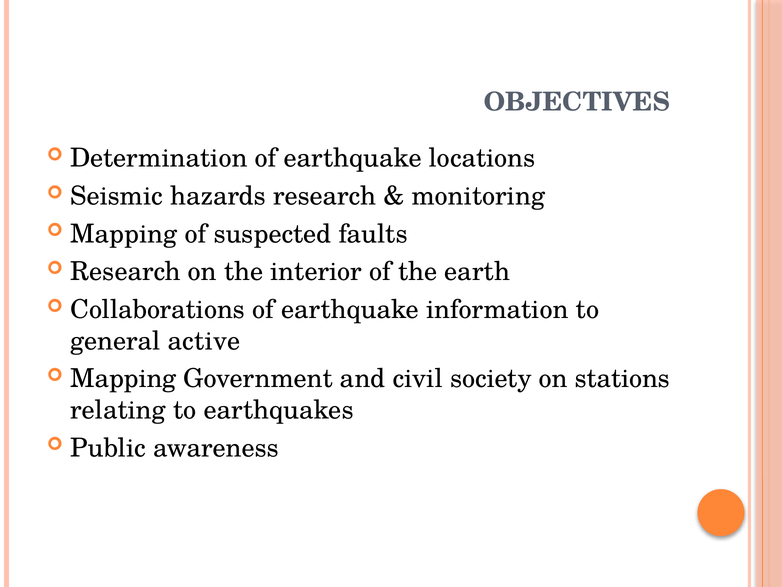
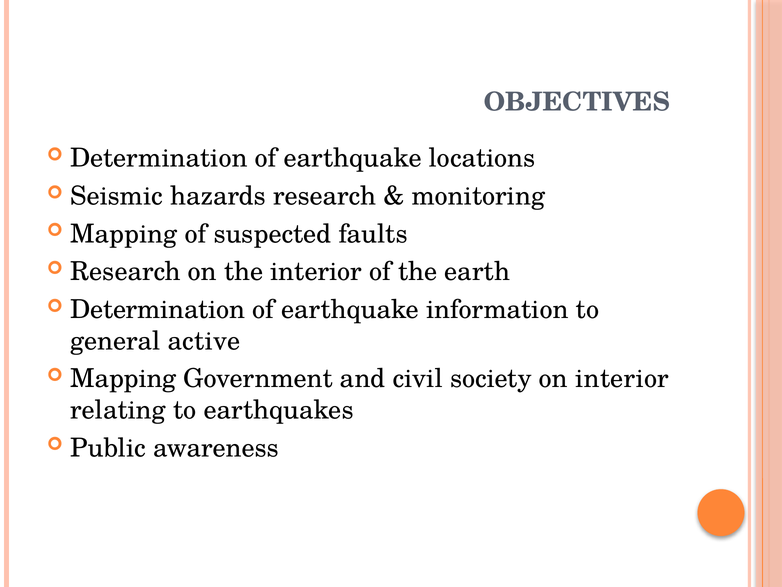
Collaborations at (158, 309): Collaborations -> Determination
on stations: stations -> interior
